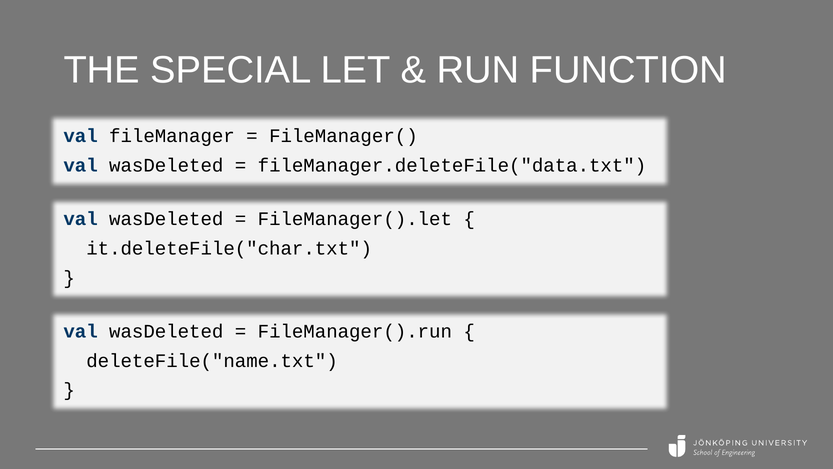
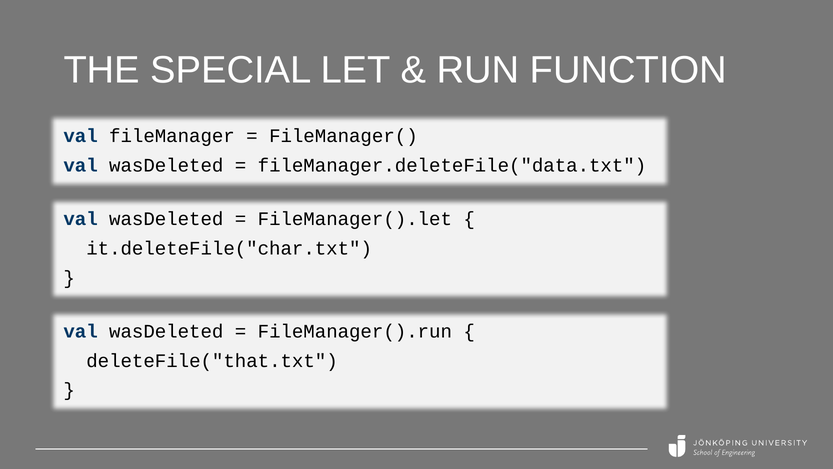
deleteFile("name.txt: deleteFile("name.txt -> deleteFile("that.txt
